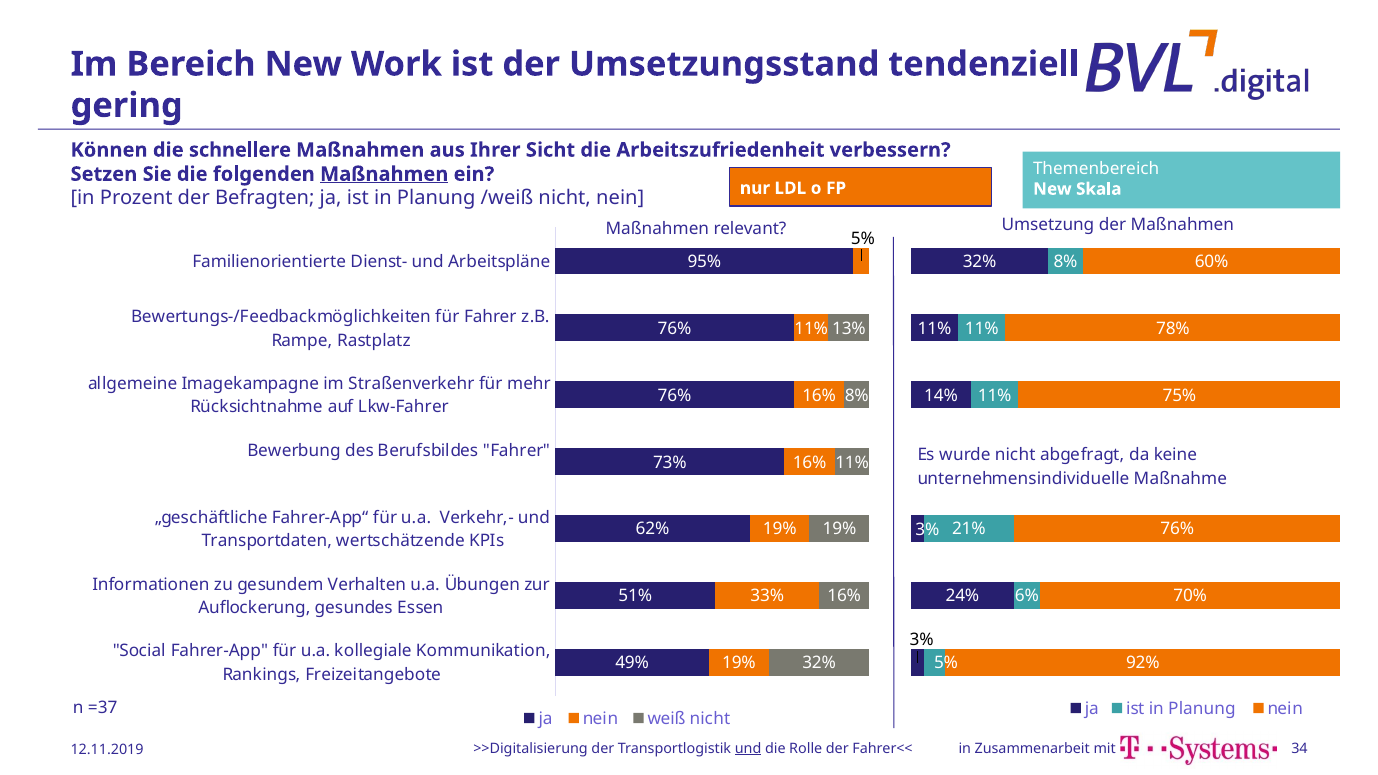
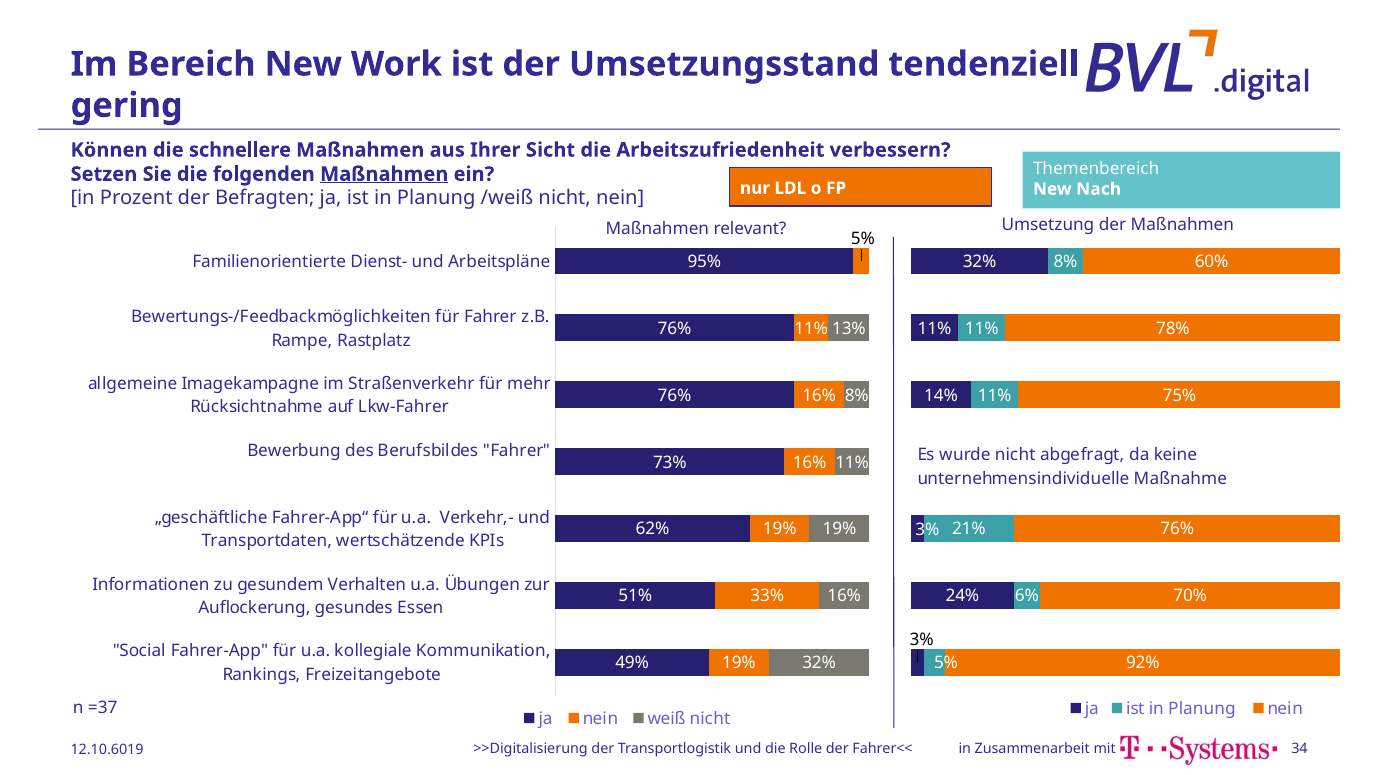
Skala: Skala -> Nach
und at (748, 749) underline: present -> none
12.11.2019: 12.11.2019 -> 12.10.6019
